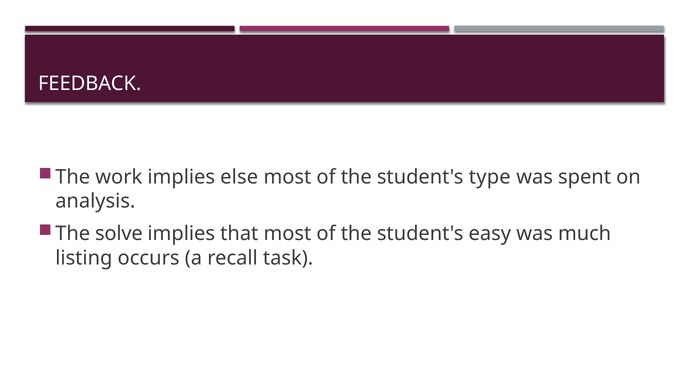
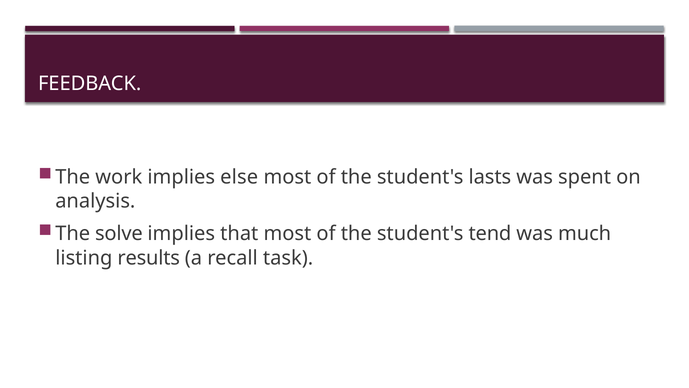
type: type -> lasts
easy: easy -> tend
occurs: occurs -> results
